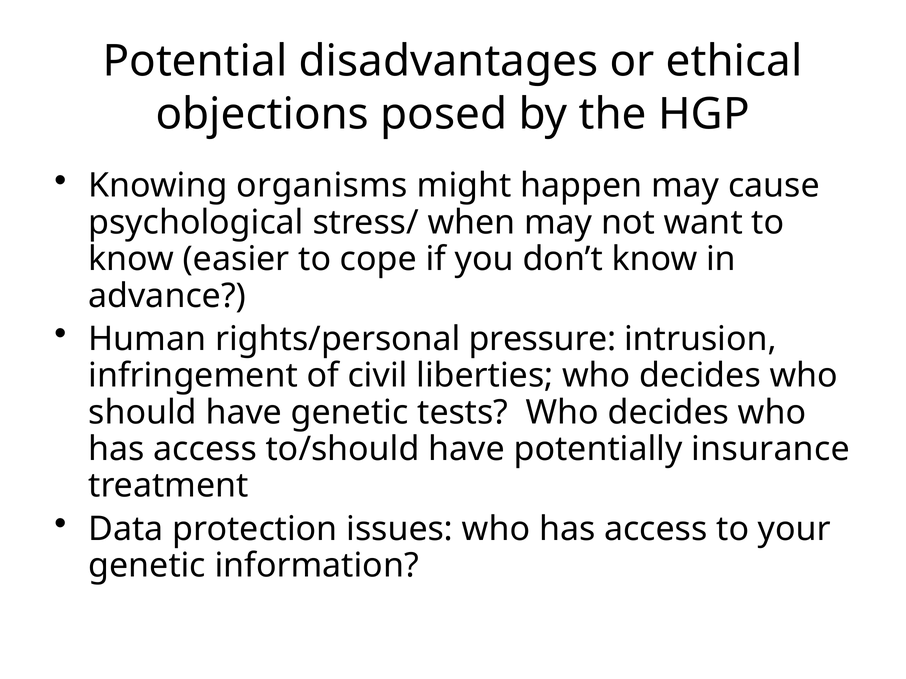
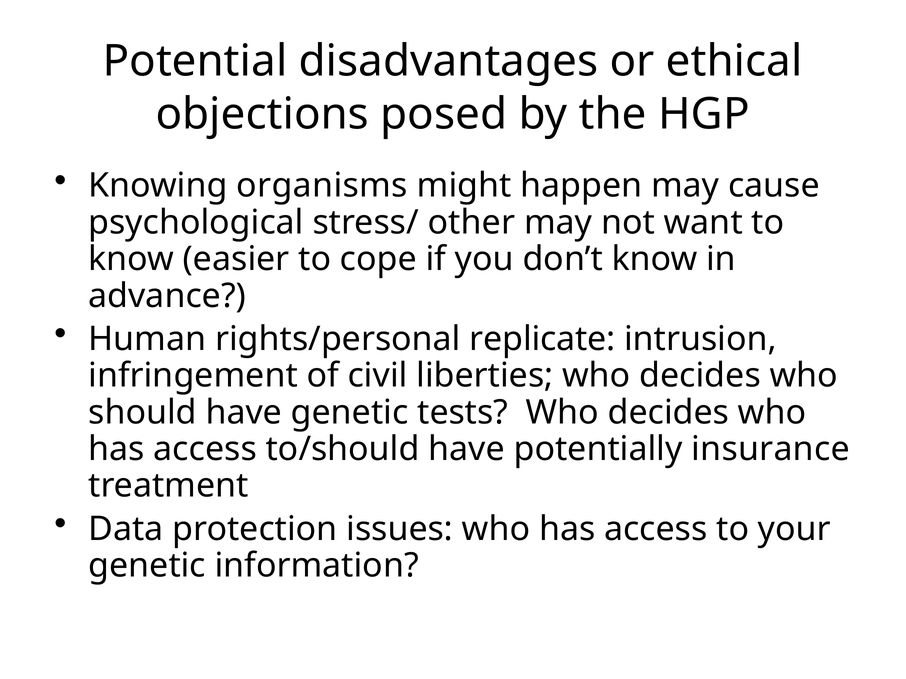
when: when -> other
pressure: pressure -> replicate
